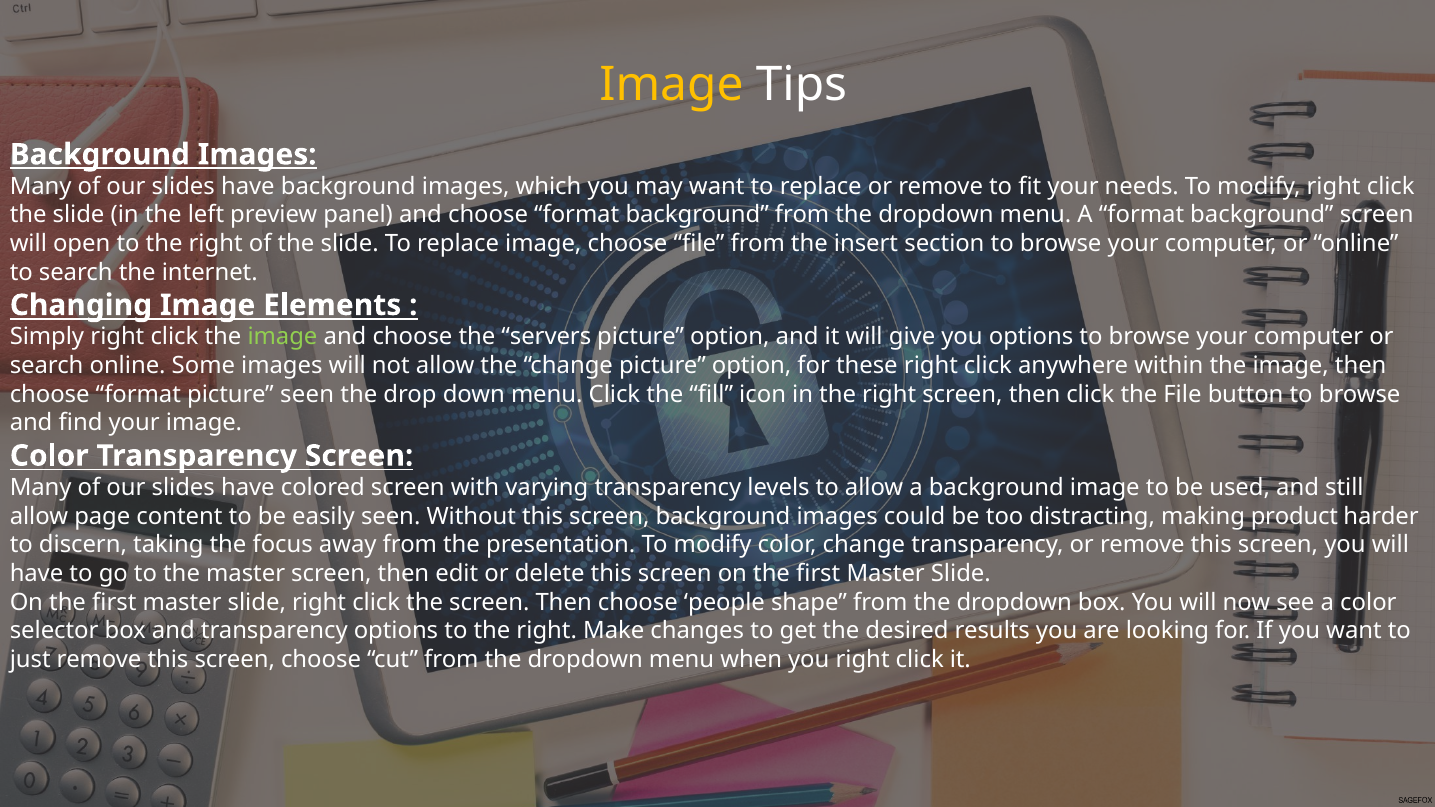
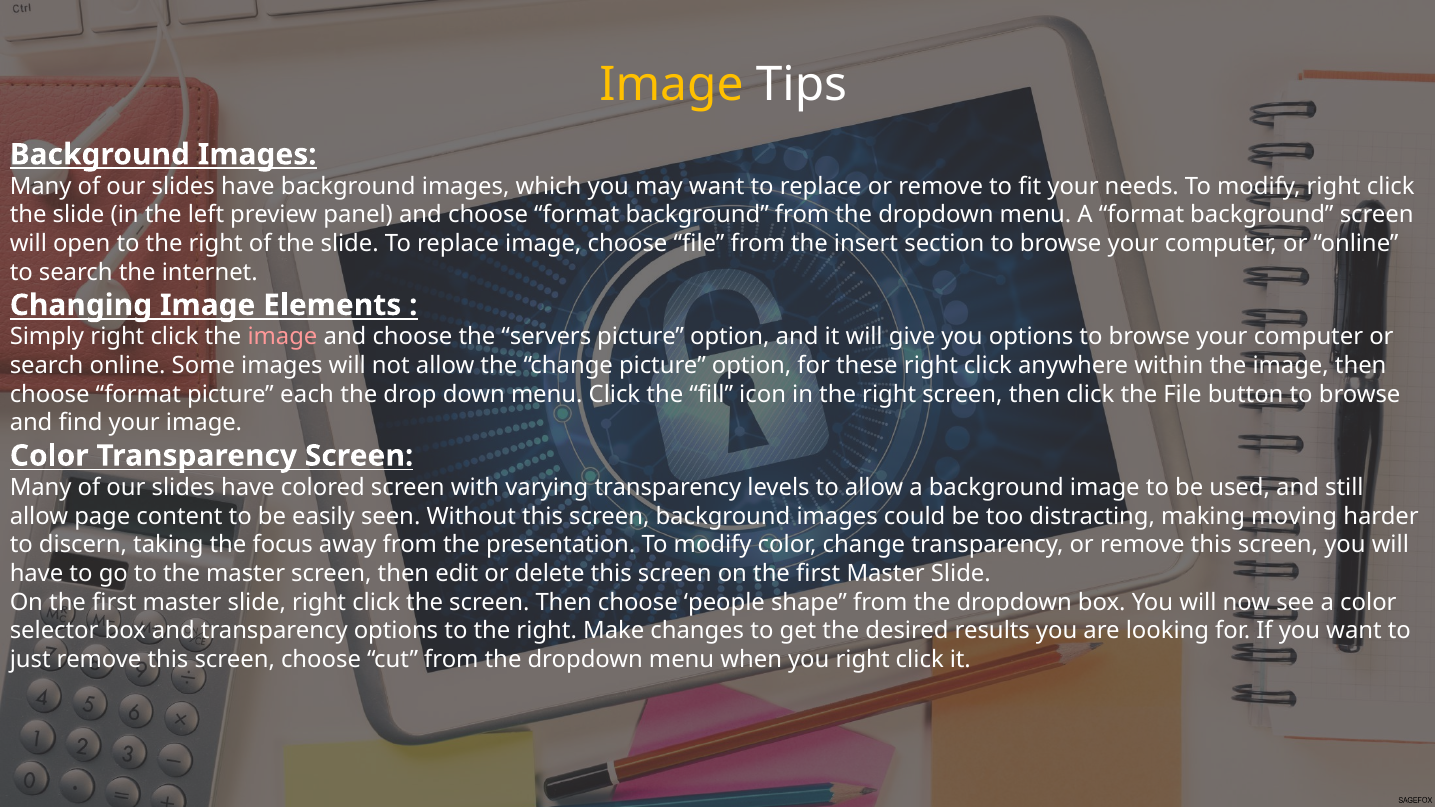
image at (282, 337) colour: light green -> pink
picture seen: seen -> each
product: product -> moving
